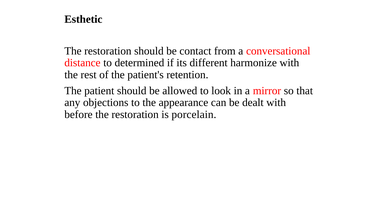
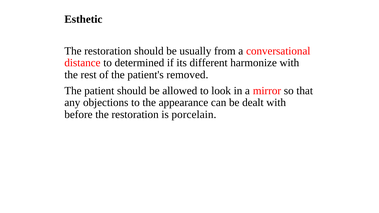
contact: contact -> usually
retention: retention -> removed
